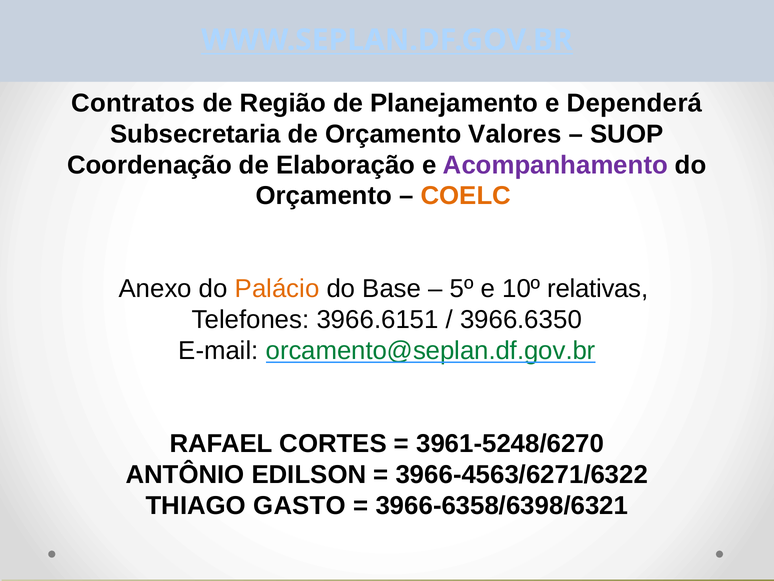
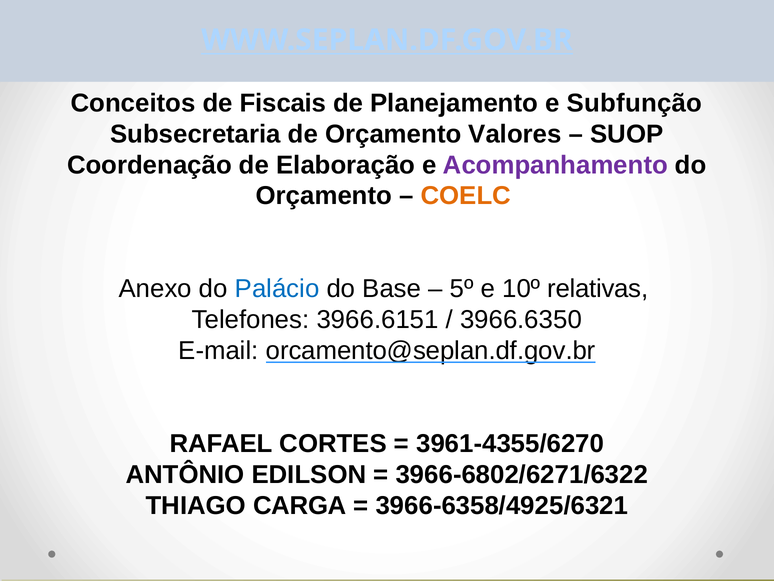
Contratos: Contratos -> Conceitos
Região: Região -> Fiscais
Dependerá: Dependerá -> Subfunção
Palácio colour: orange -> blue
orcamento@seplan.df.gov.br colour: green -> black
3961-5248/6270: 3961-5248/6270 -> 3961-4355/6270
3966-4563/6271/6322: 3966-4563/6271/6322 -> 3966-6802/6271/6322
GASTO: GASTO -> CARGA
3966-6358/6398/6321: 3966-6358/6398/6321 -> 3966-6358/4925/6321
